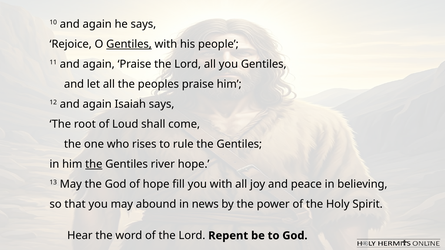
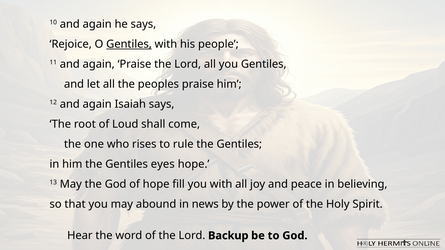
the at (94, 164) underline: present -> none
river: river -> eyes
Repent: Repent -> Backup
